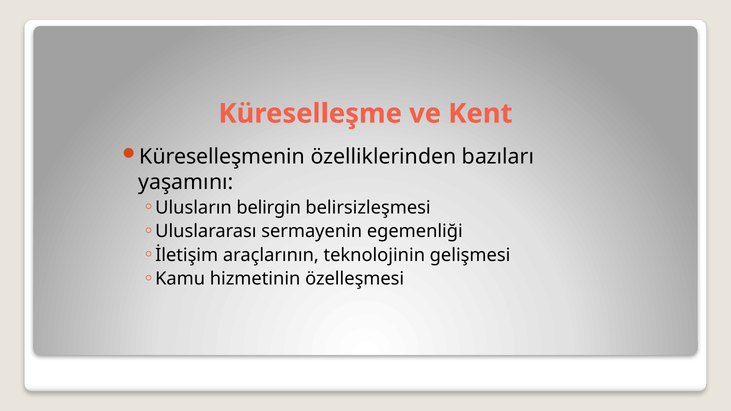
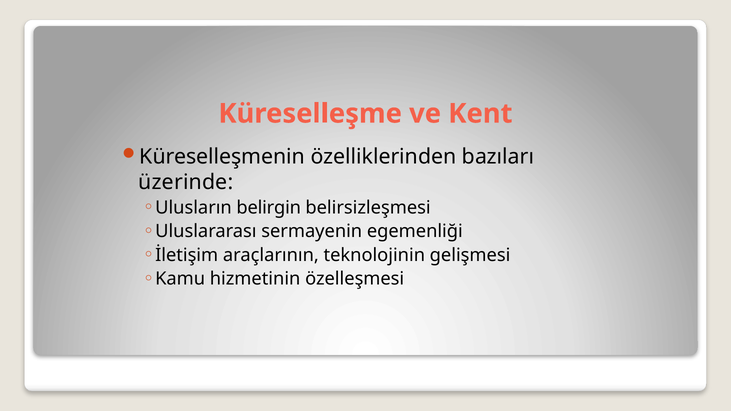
yaşamını: yaşamını -> üzerinde
